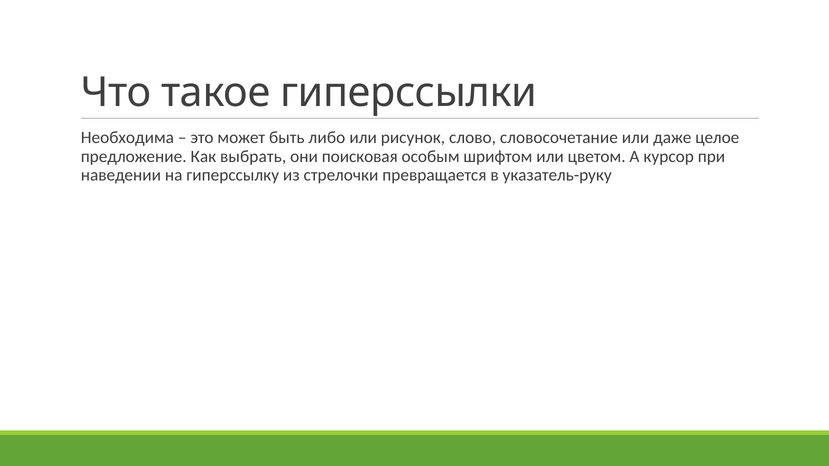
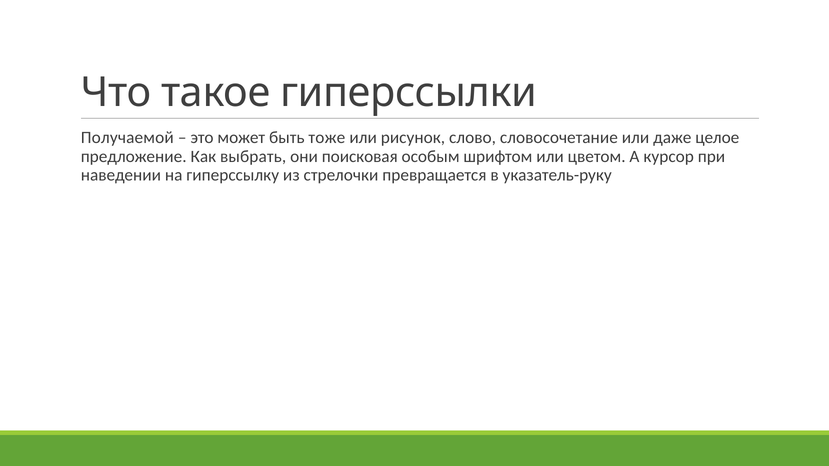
Необходима: Необходима -> Получаемой
либо: либо -> тоже
